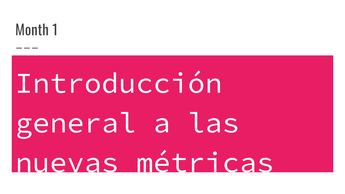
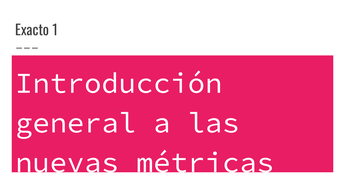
Month: Month -> Exacto
